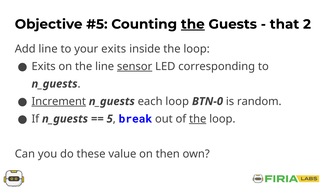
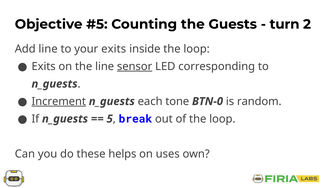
the at (193, 24) underline: present -> none
that: that -> turn
each loop: loop -> tone
the at (198, 119) underline: present -> none
value: value -> helps
then: then -> uses
